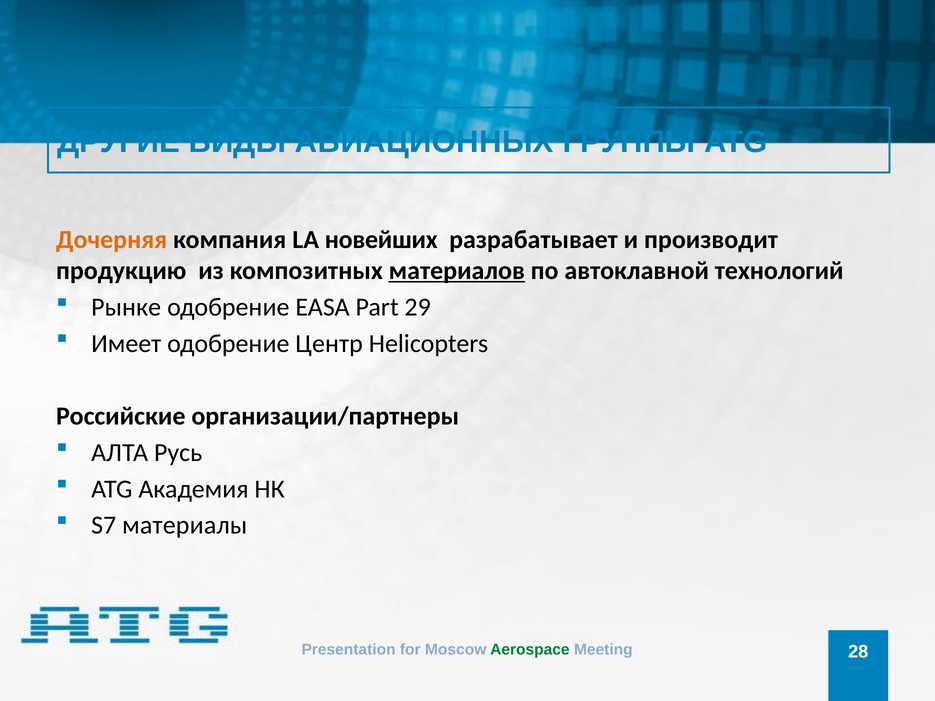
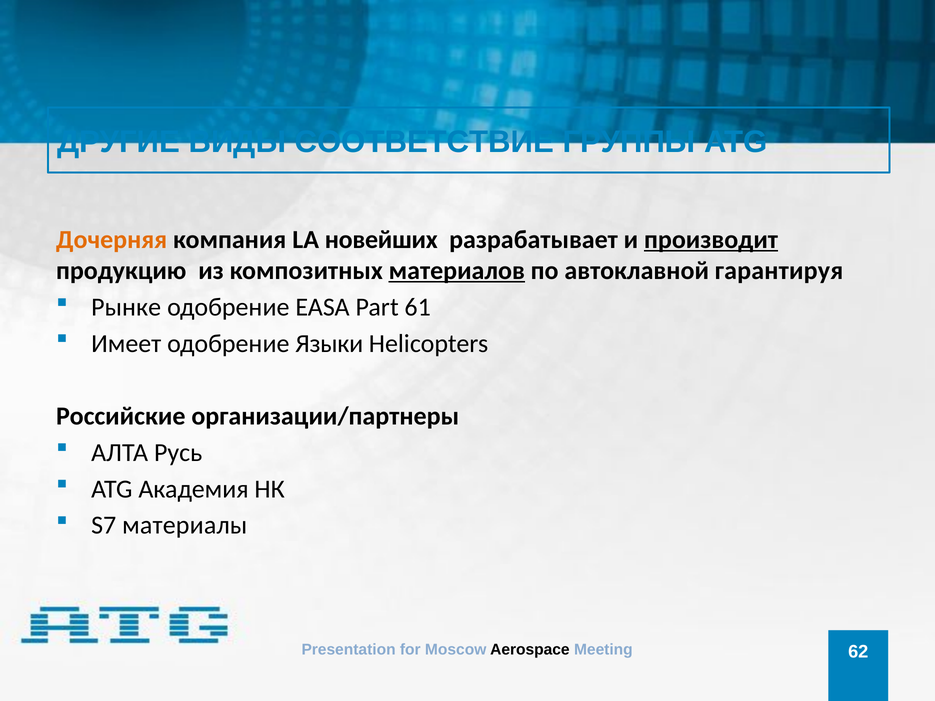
АВИАЦИОННЫХ: АВИАЦИОННЫХ -> СООТВЕТСТВИЕ
производит underline: none -> present
технологий: технологий -> гарантируя
29: 29 -> 61
Центр: Центр -> Языки
Aerospace colour: green -> black
28: 28 -> 62
